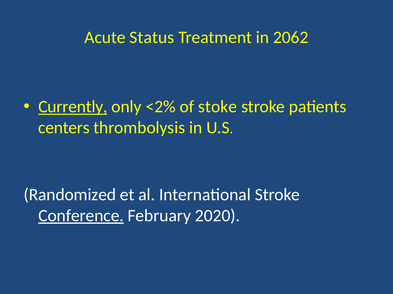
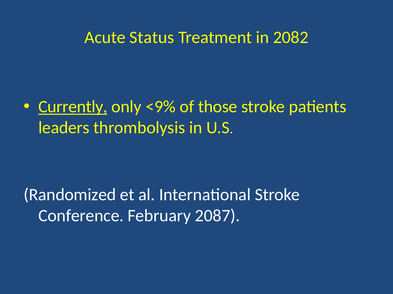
2062: 2062 -> 2082
<2%: <2% -> <9%
stoke: stoke -> those
centers: centers -> leaders
Conference underline: present -> none
2020: 2020 -> 2087
